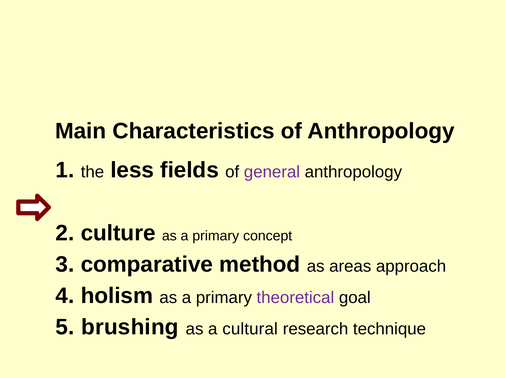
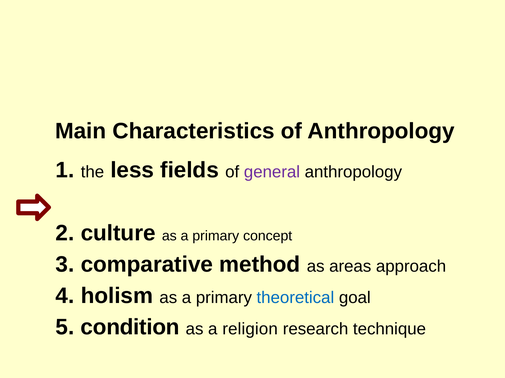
theoretical colour: purple -> blue
brushing: brushing -> condition
cultural: cultural -> religion
